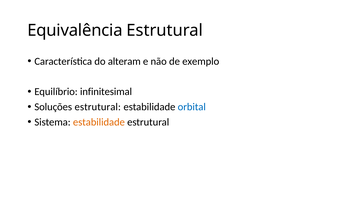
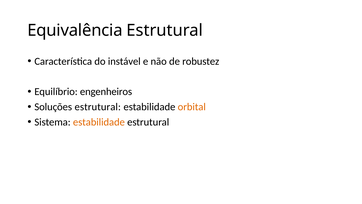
alteram: alteram -> instável
exemplo: exemplo -> robustez
infinitesimal: infinitesimal -> engenheiros
orbital colour: blue -> orange
